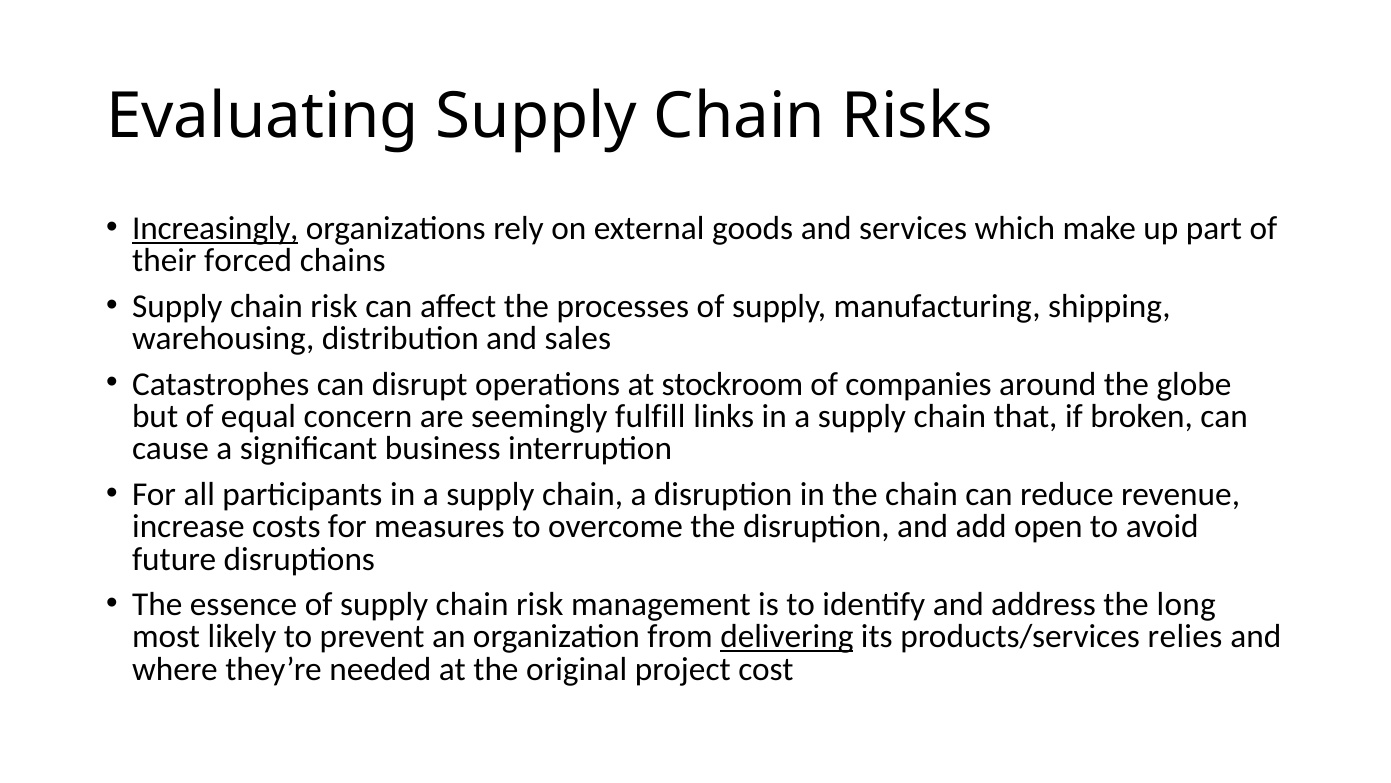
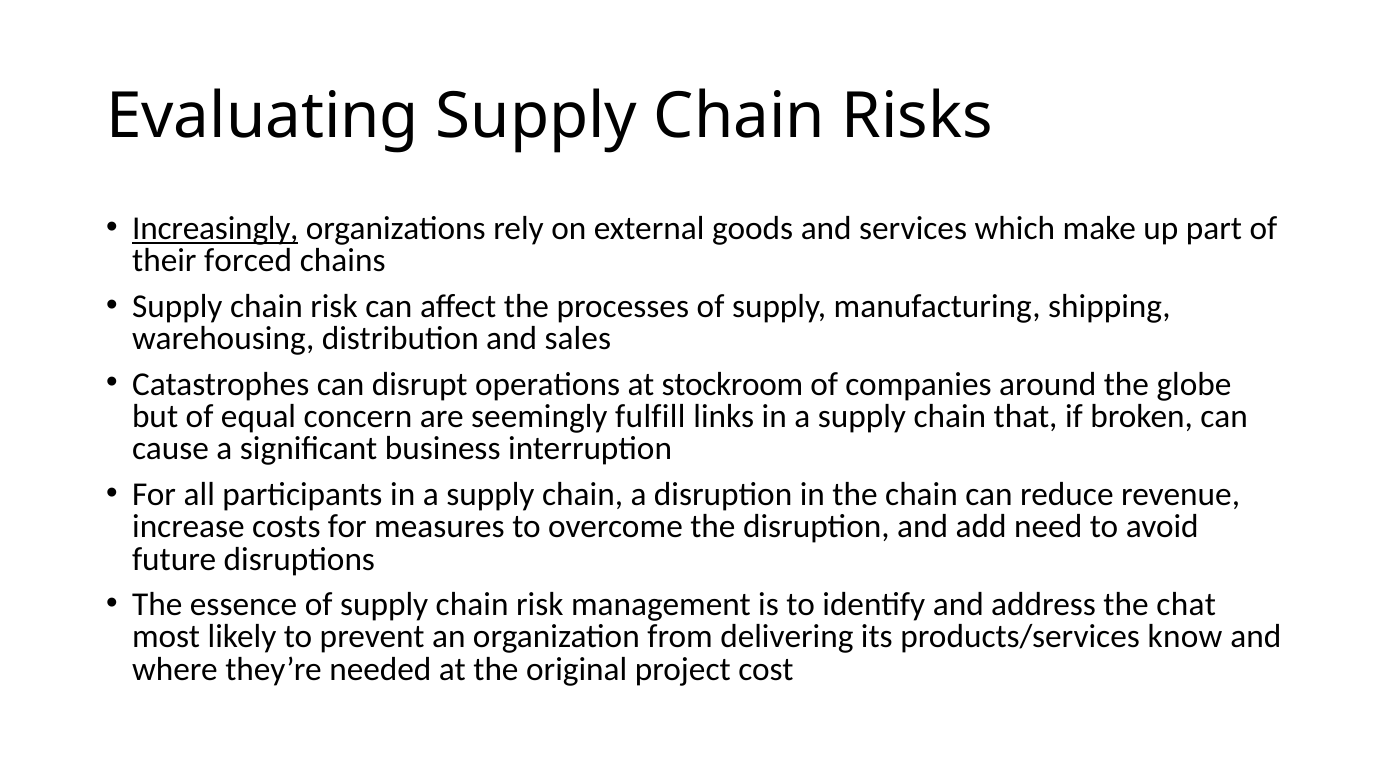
open: open -> need
long: long -> chat
delivering underline: present -> none
relies: relies -> know
